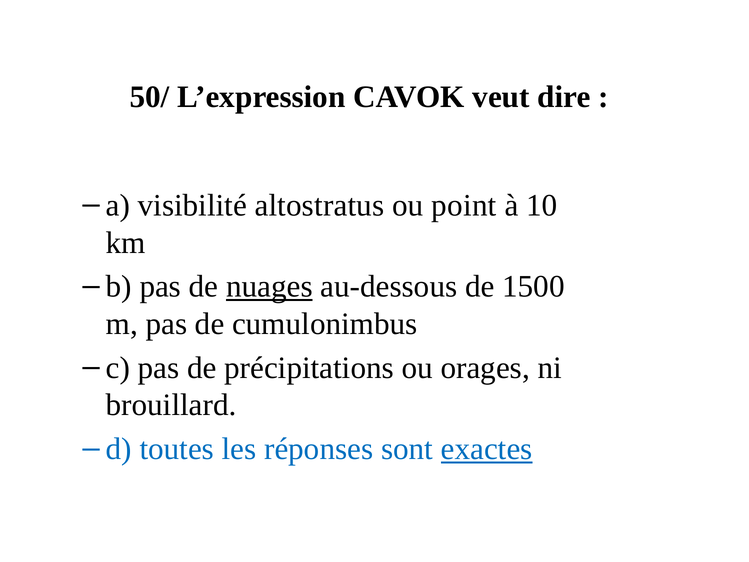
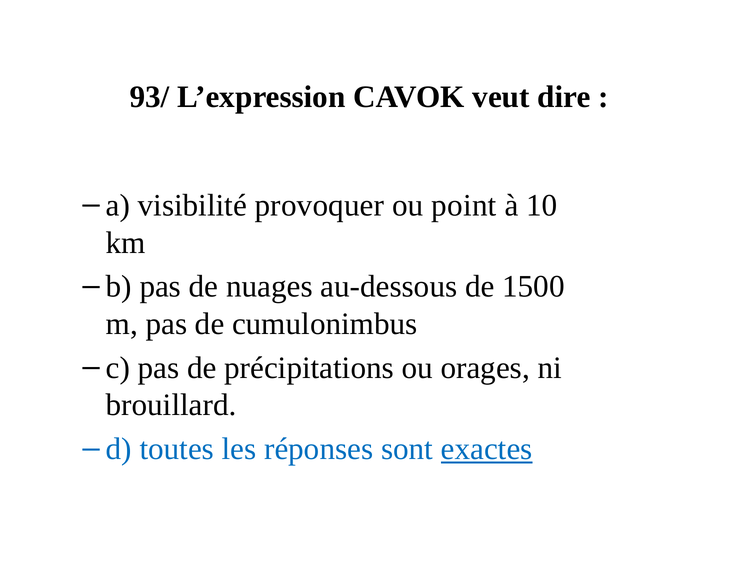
50/: 50/ -> 93/
altostratus: altostratus -> provoquer
nuages underline: present -> none
